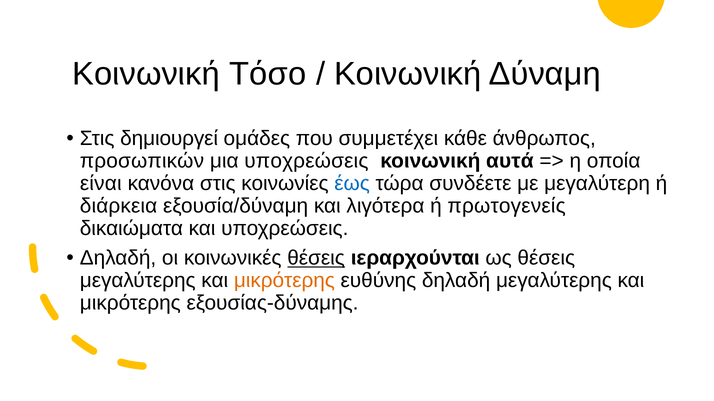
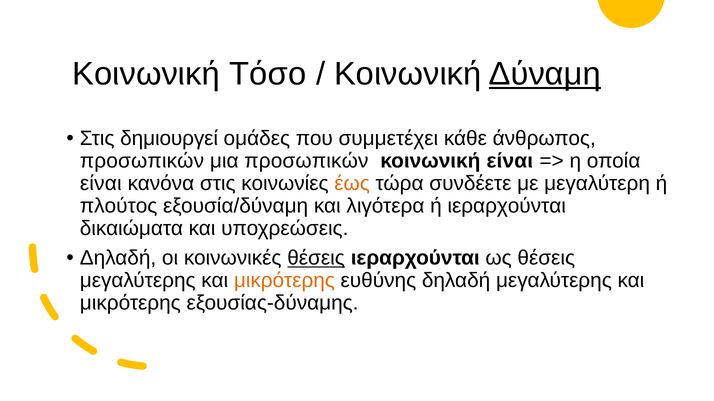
Δύναμη underline: none -> present
μια υποχρεώσεις: υποχρεώσεις -> προσωπικών
κοινωνική αυτά: αυτά -> είναι
έως colour: blue -> orange
διάρκεια: διάρκεια -> πλούτος
ή πρωτογενείς: πρωτογενείς -> ιεραρχούνται
